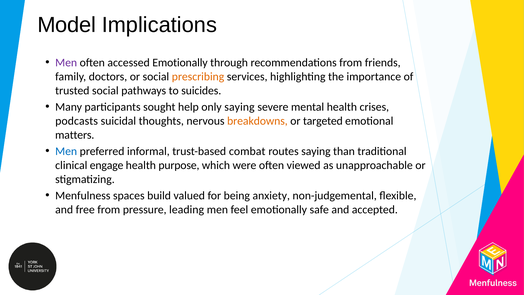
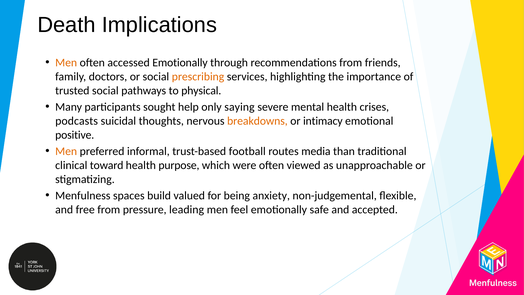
Model: Model -> Death
Men at (66, 63) colour: purple -> orange
suicides: suicides -> physical
targeted: targeted -> intimacy
matters: matters -> positive
Men at (66, 151) colour: blue -> orange
combat: combat -> football
routes saying: saying -> media
engage: engage -> toward
